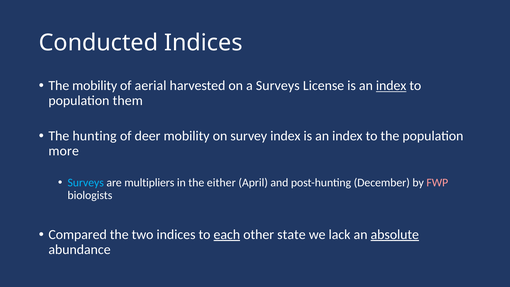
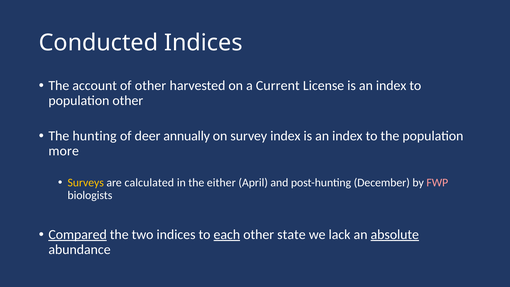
The mobility: mobility -> account
of aerial: aerial -> other
a Surveys: Surveys -> Current
index at (391, 86) underline: present -> none
population them: them -> other
deer mobility: mobility -> annually
Surveys at (86, 183) colour: light blue -> yellow
multipliers: multipliers -> calculated
Compared underline: none -> present
